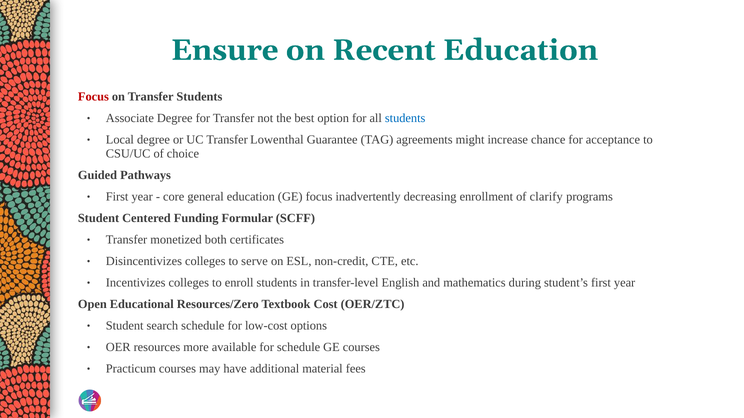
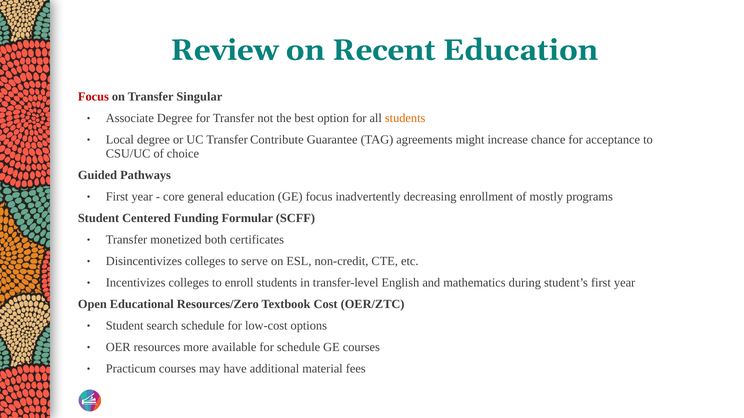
Ensure: Ensure -> Review
Transfer Students: Students -> Singular
students at (405, 119) colour: blue -> orange
Lowenthal: Lowenthal -> Contribute
clarify: clarify -> mostly
